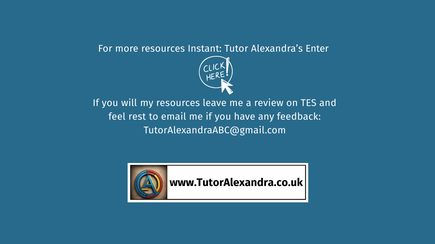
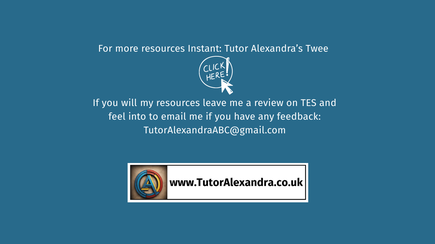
Enter: Enter -> Twee
rest: rest -> into
